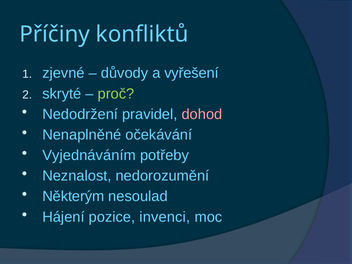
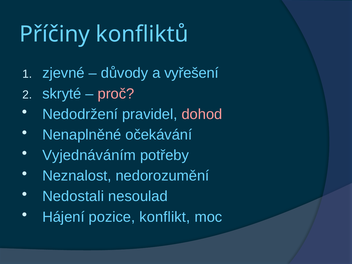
proč colour: light green -> pink
Některým: Některým -> Nedostali
invenci: invenci -> konflikt
